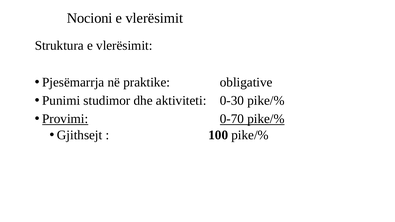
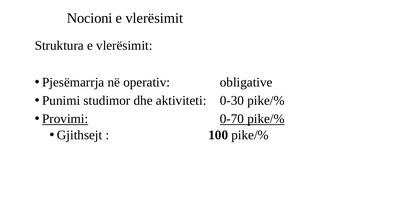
praktike: praktike -> operativ
